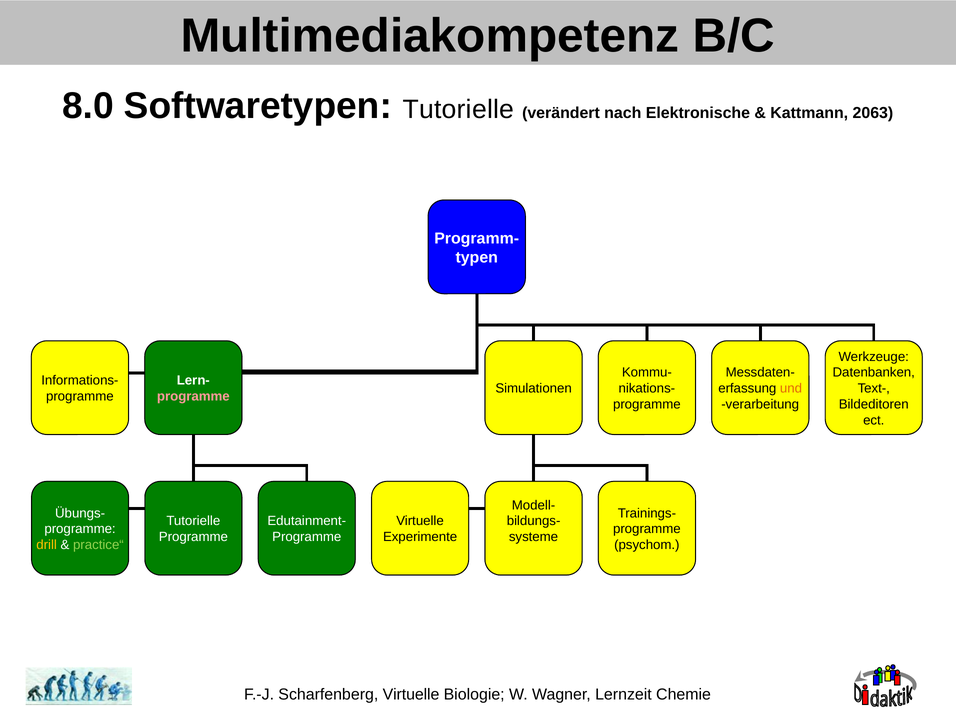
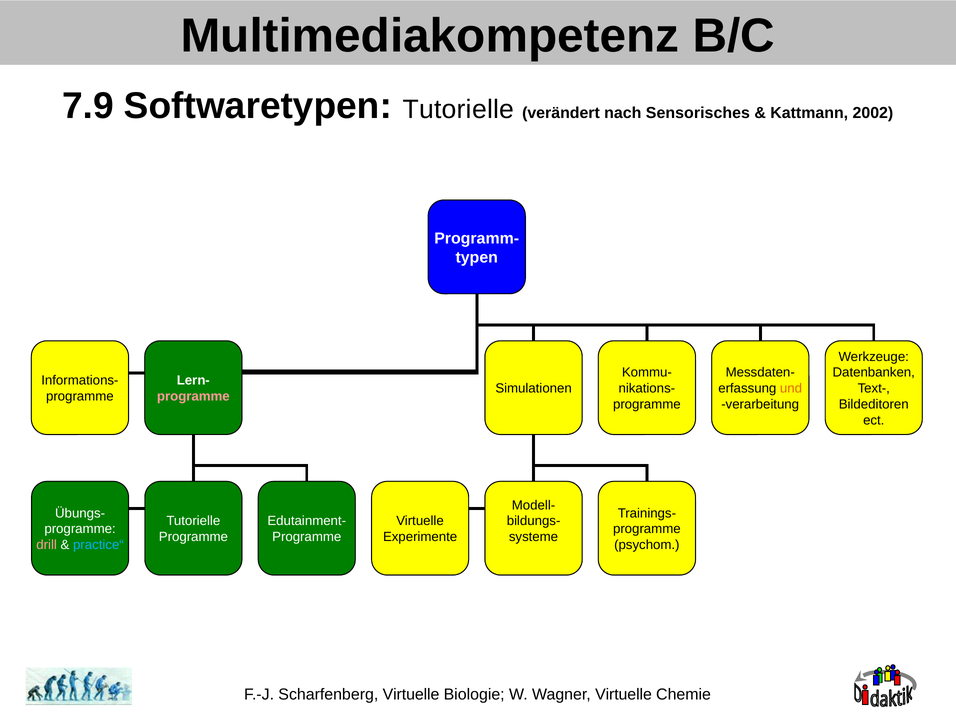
8.0: 8.0 -> 7.9
Elektronische: Elektronische -> Sensorisches
2063: 2063 -> 2002
drill colour: yellow -> pink
practice“ colour: light green -> light blue
Wagner Lernzeit: Lernzeit -> Virtuelle
